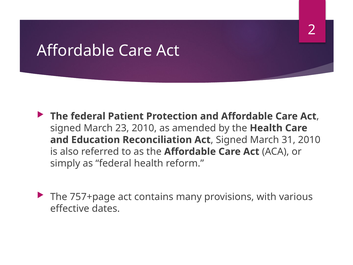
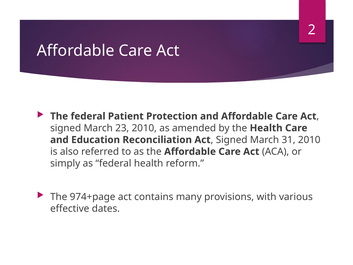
757+page: 757+page -> 974+page
